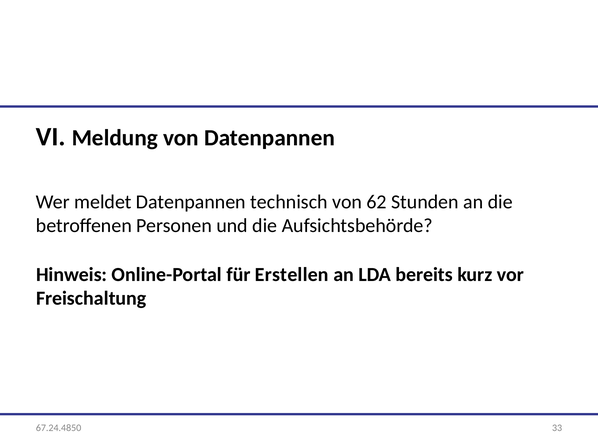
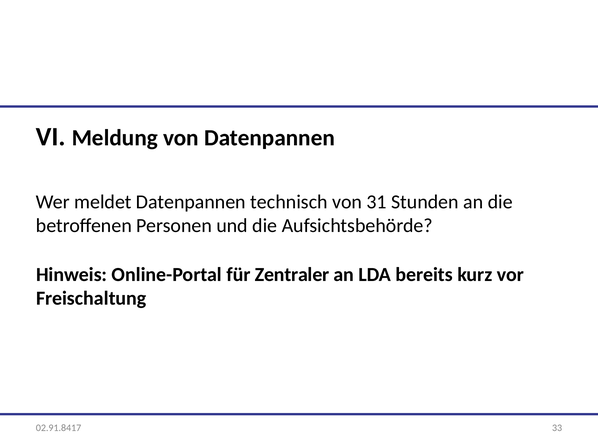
62: 62 -> 31
Erstellen: Erstellen -> Zentraler
67.24.4850: 67.24.4850 -> 02.91.8417
